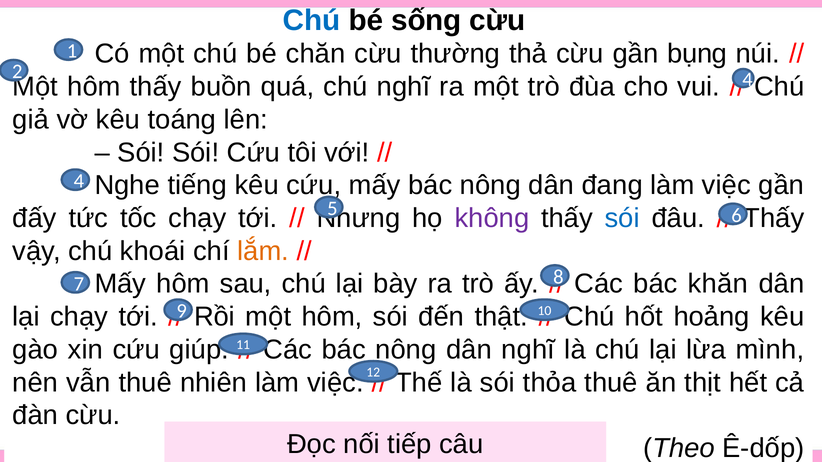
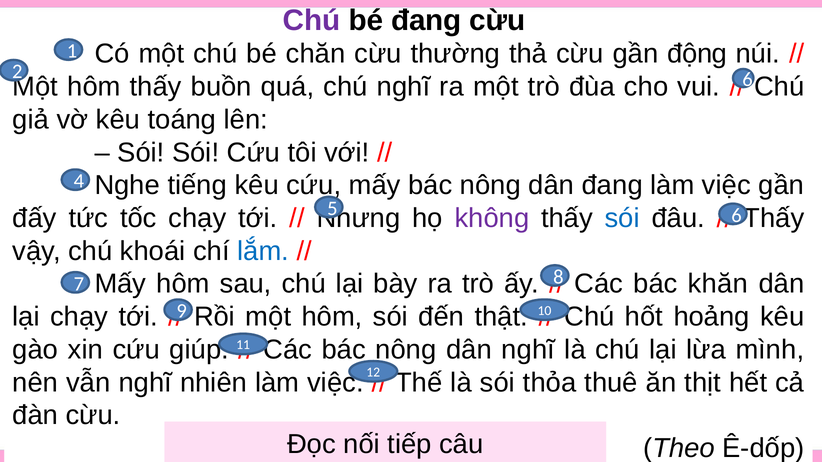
Chú at (312, 21) colour: blue -> purple
bé sống: sống -> đang
bụng: bụng -> động
4 at (748, 80): 4 -> 6
lắm at (263, 251) colour: orange -> blue
thuê at (145, 383): thuê -> nghĩ
